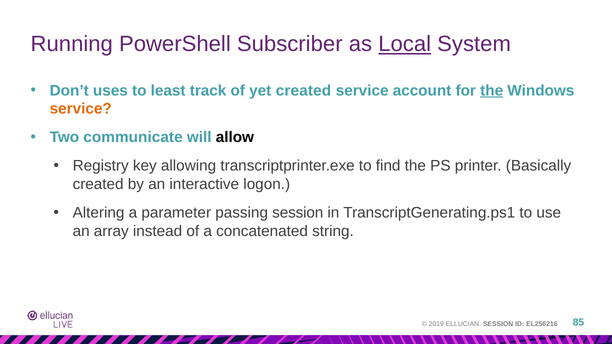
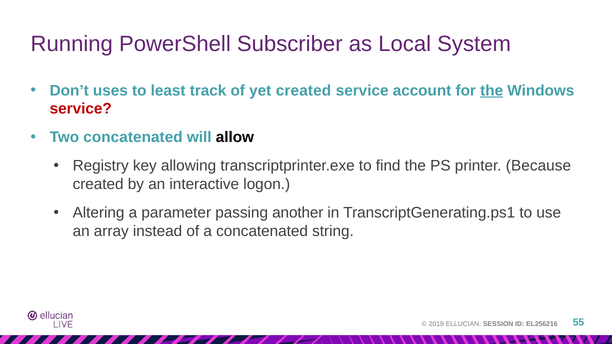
Local underline: present -> none
service at (81, 109) colour: orange -> red
Two communicate: communicate -> concatenated
Basically: Basically -> Because
passing session: session -> another
85: 85 -> 55
